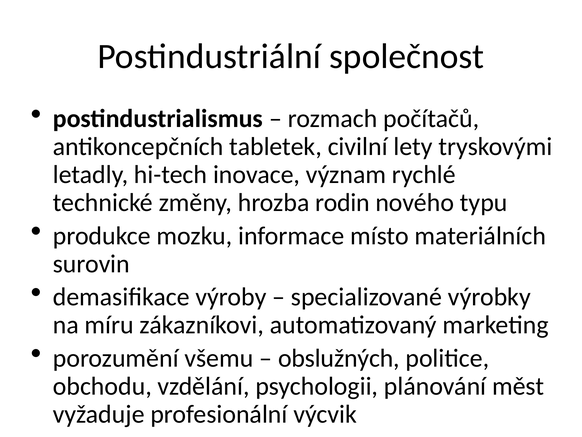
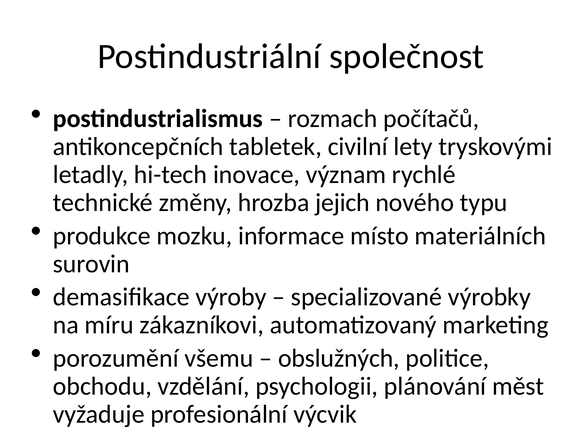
rodin: rodin -> jejich
